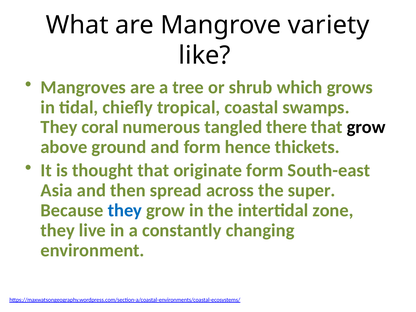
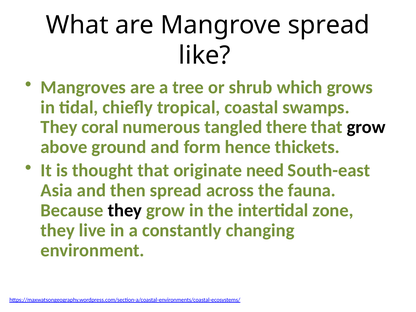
Mangrove variety: variety -> spread
originate form: form -> need
super: super -> fauna
they at (125, 210) colour: blue -> black
